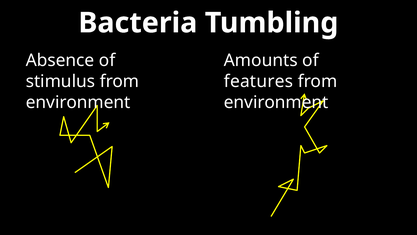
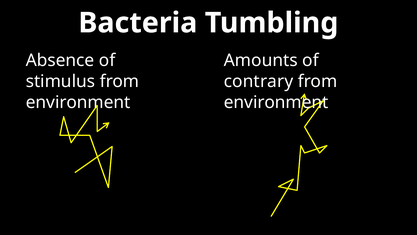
features: features -> contrary
